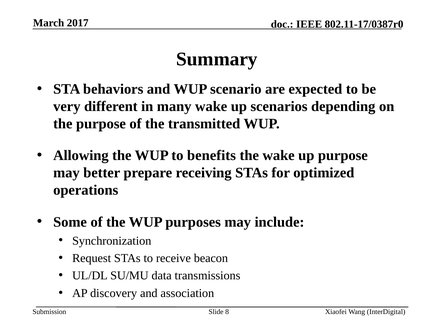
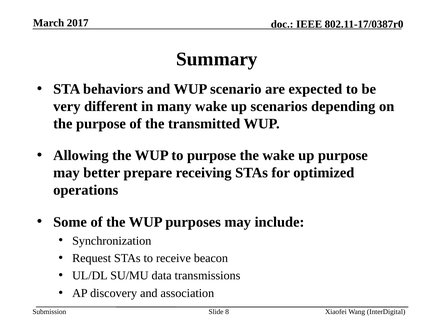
to benefits: benefits -> purpose
